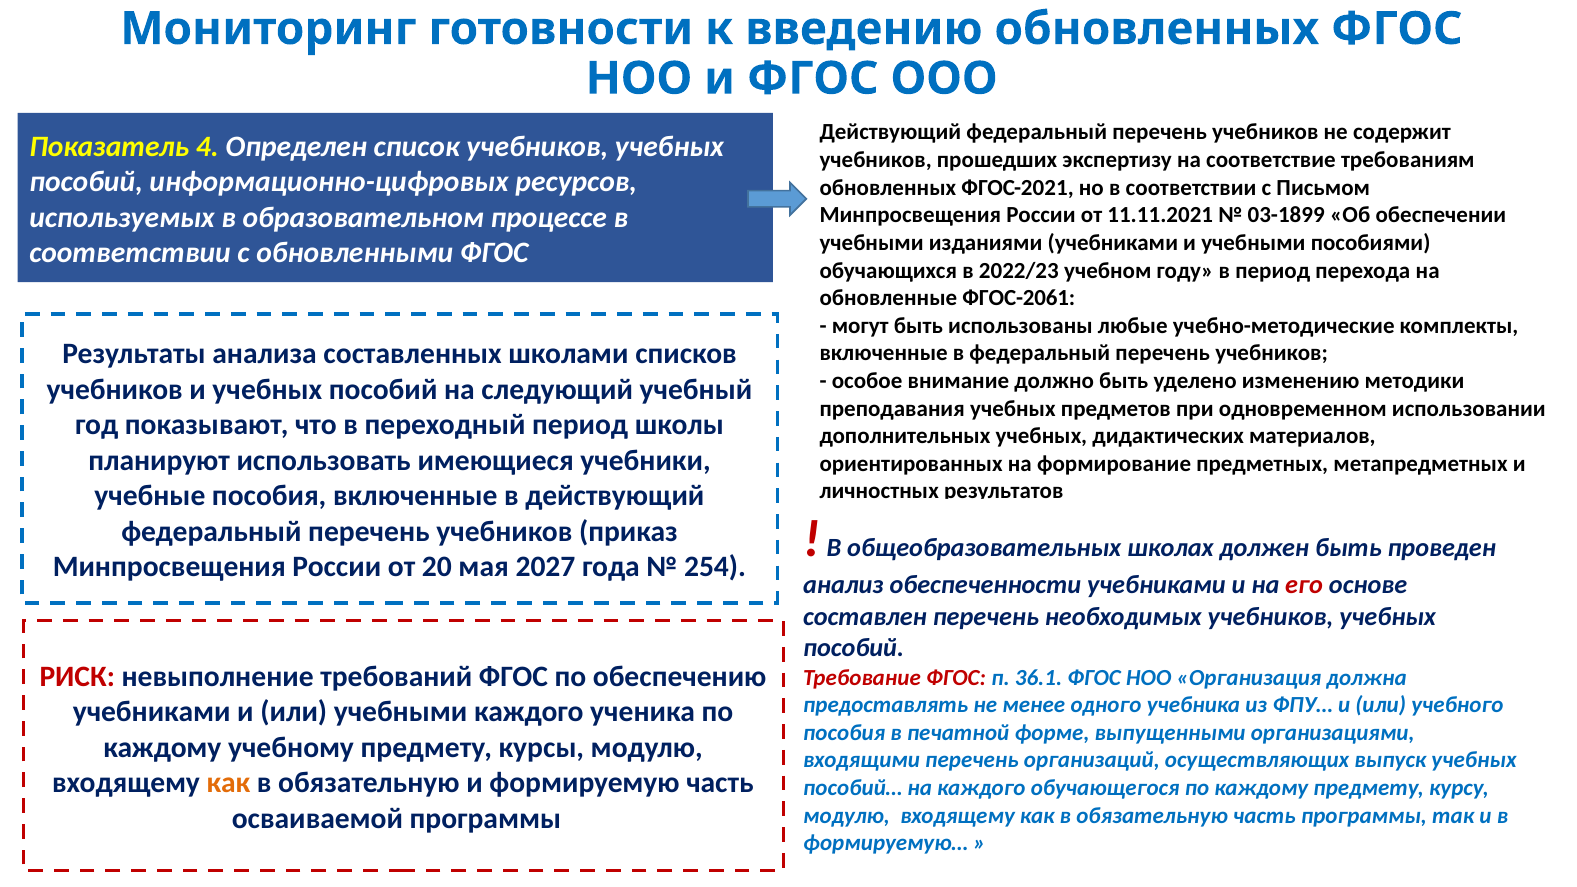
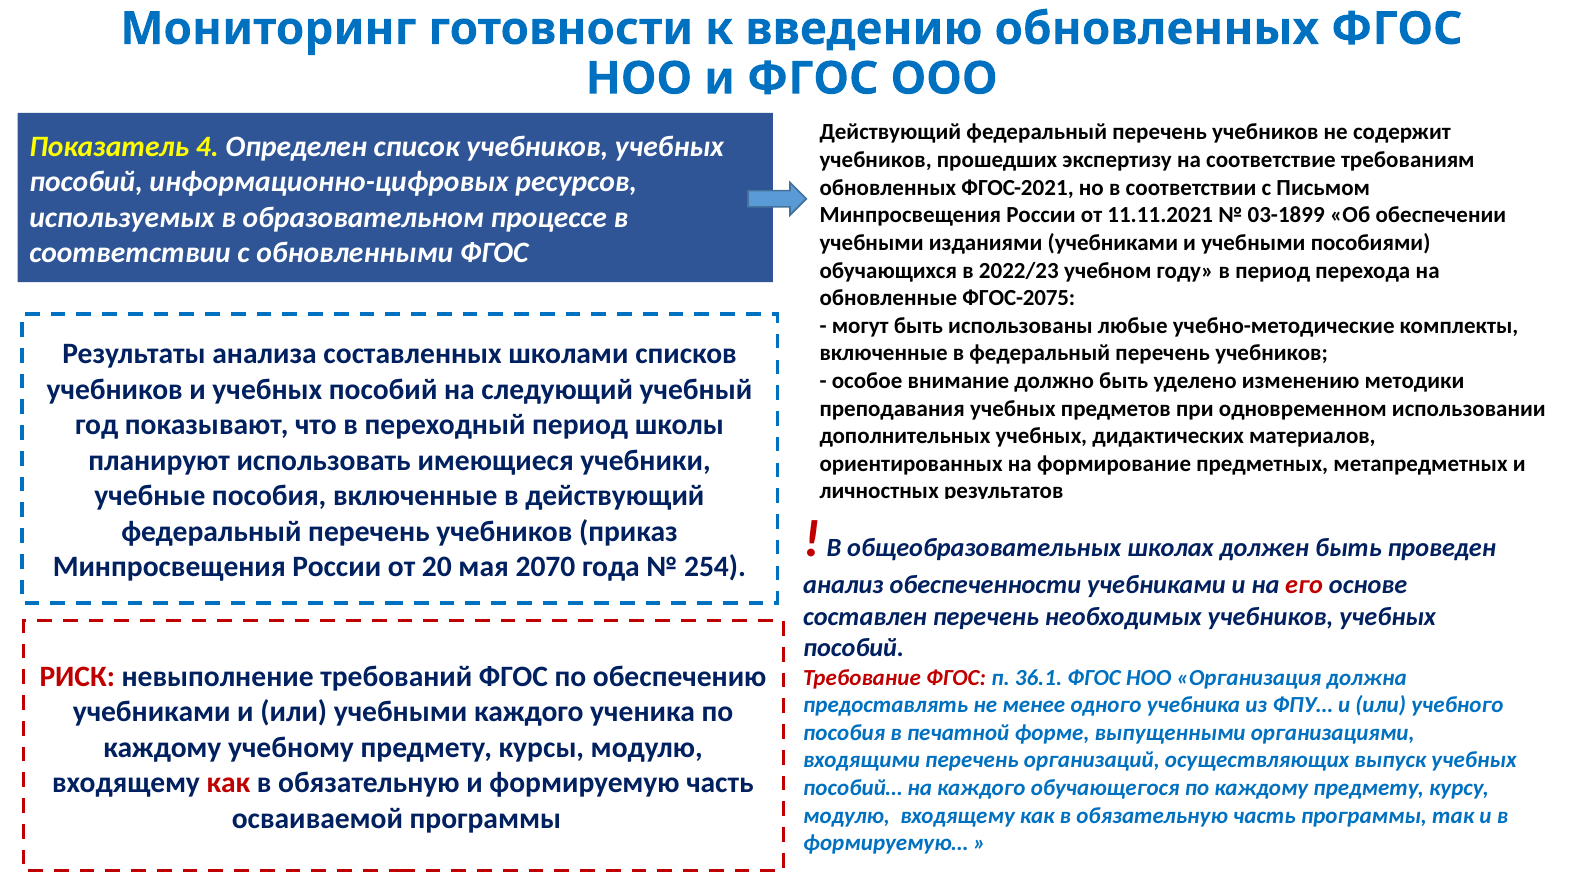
ФГОС-2061: ФГОС-2061 -> ФГОС-2075
2027: 2027 -> 2070
как at (228, 783) colour: orange -> red
